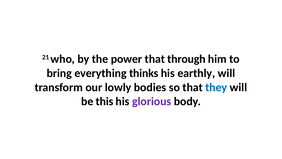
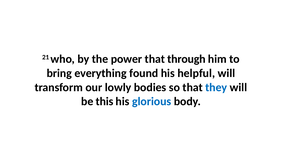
thinks: thinks -> found
earthly: earthly -> helpful
glorious colour: purple -> blue
